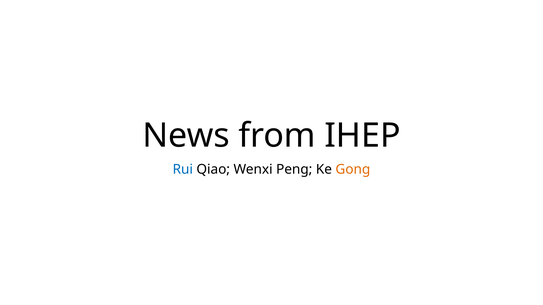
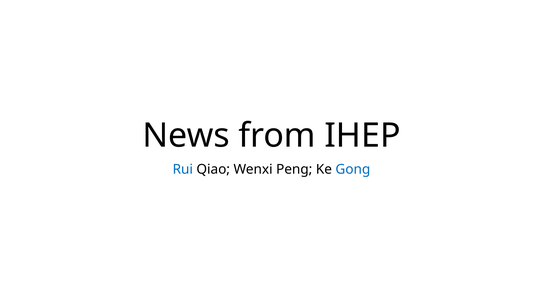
Gong colour: orange -> blue
